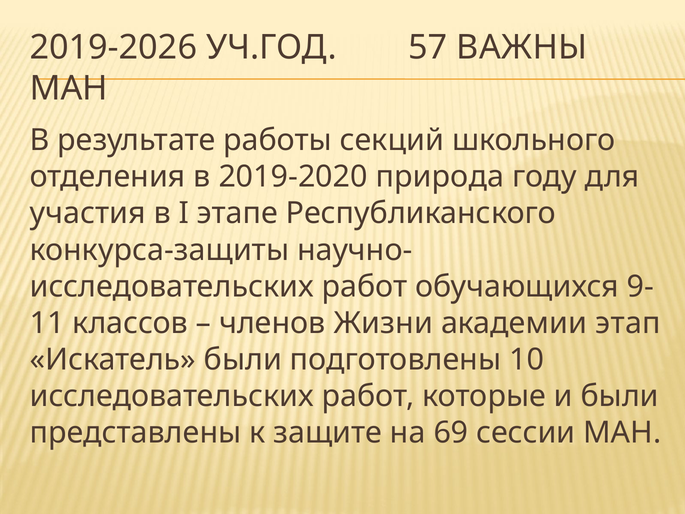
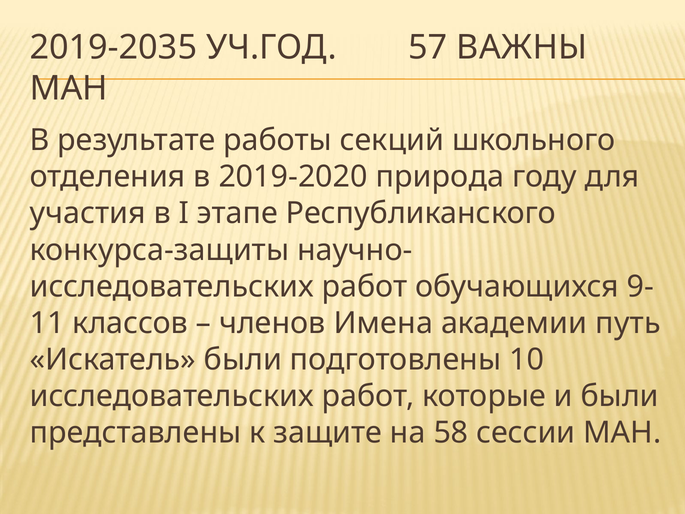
2019-2026: 2019-2026 -> 2019-2035
Жизни: Жизни -> Имена
этап: этап -> путь
69: 69 -> 58
